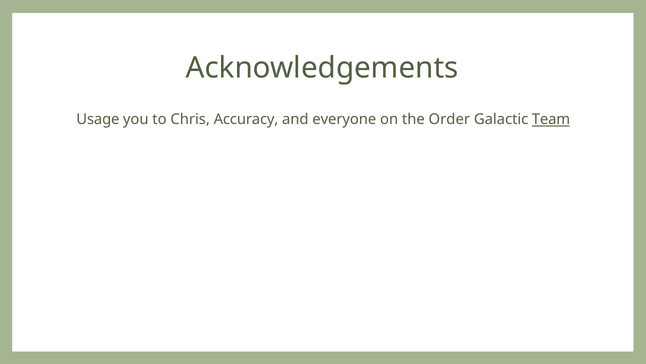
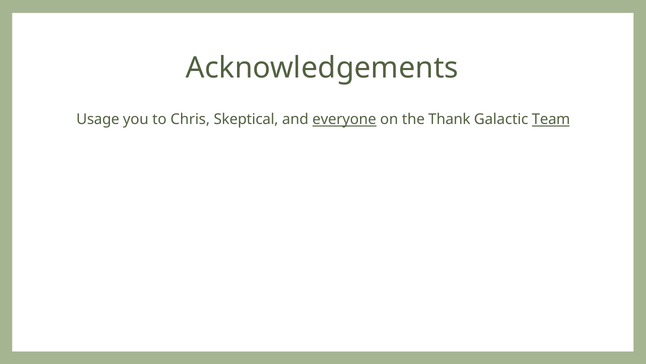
Accuracy: Accuracy -> Skeptical
everyone underline: none -> present
Order: Order -> Thank
